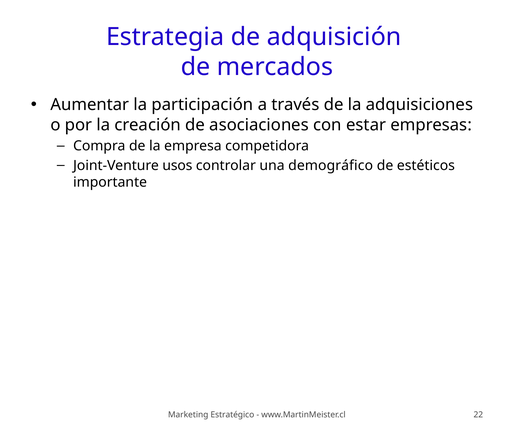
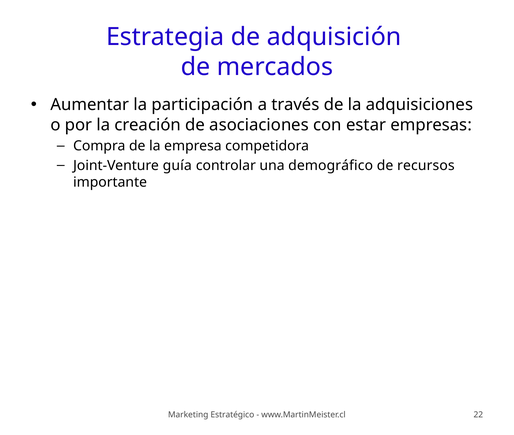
usos: usos -> guía
estéticos: estéticos -> recursos
